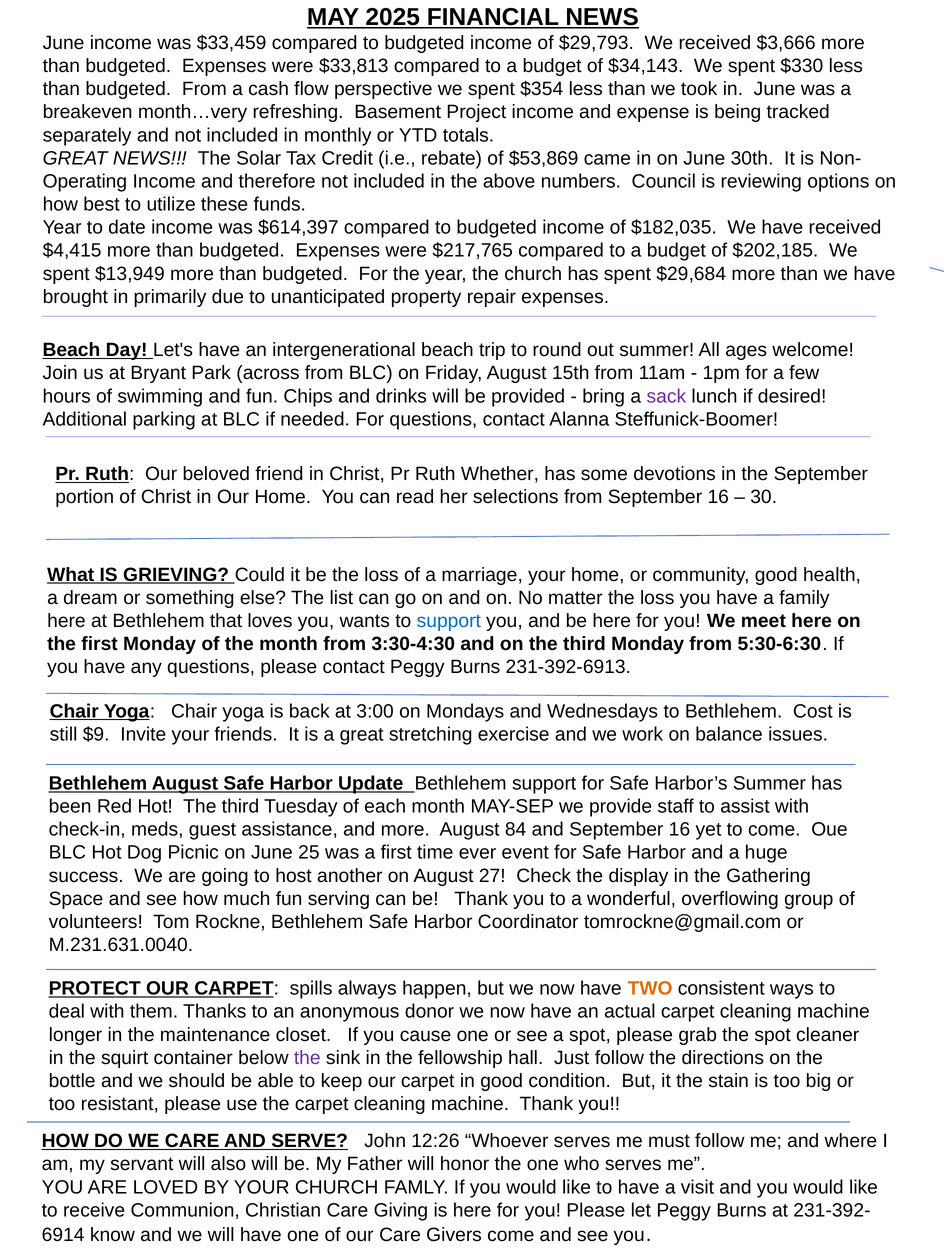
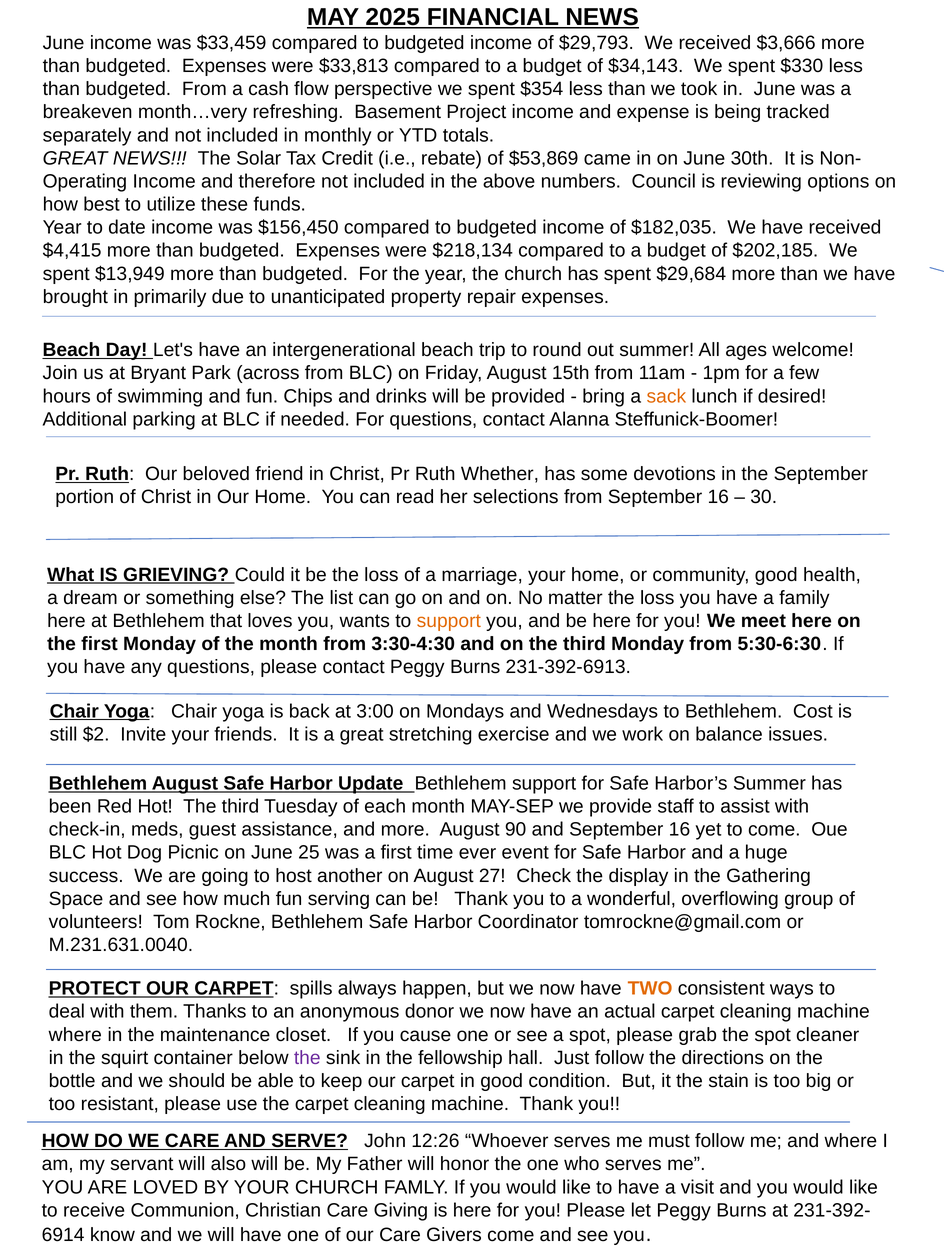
$614,397: $614,397 -> $156,450
$217,765: $217,765 -> $218,134
sack colour: purple -> orange
support at (449, 621) colour: blue -> orange
$9: $9 -> $2
84: 84 -> 90
longer at (75, 1035): longer -> where
